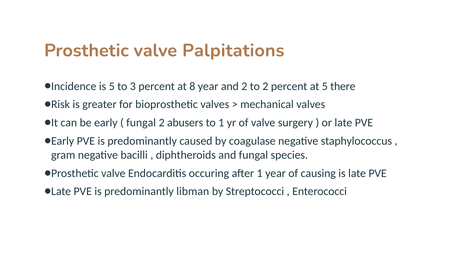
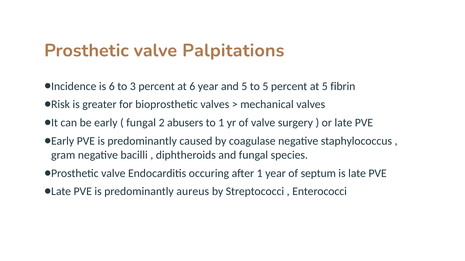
is 5: 5 -> 6
at 8: 8 -> 6
and 2: 2 -> 5
to 2: 2 -> 5
there: there -> fibrin
causing: causing -> septum
libman: libman -> aureus
